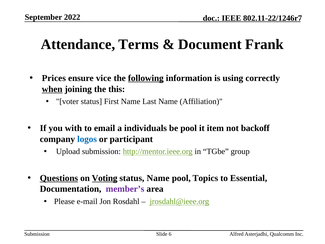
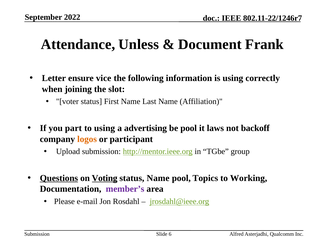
Terms: Terms -> Unless
Prices: Prices -> Letter
following underline: present -> none
when underline: present -> none
this: this -> slot
with: with -> part
to email: email -> using
individuals: individuals -> advertising
item: item -> laws
logos colour: blue -> orange
Essential: Essential -> Working
